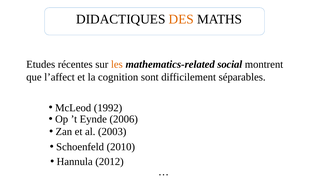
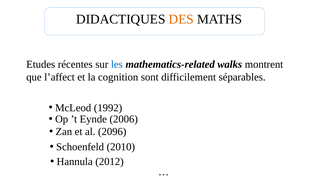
les colour: orange -> blue
social: social -> walks
2003: 2003 -> 2096
